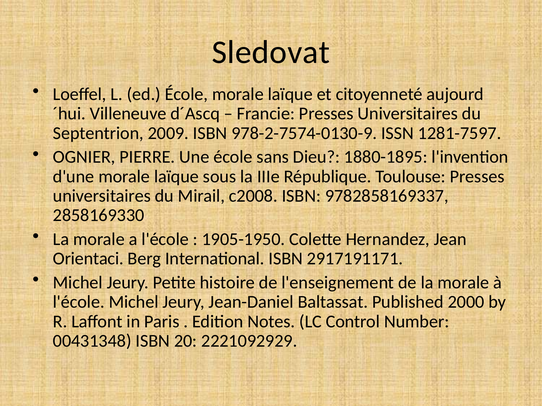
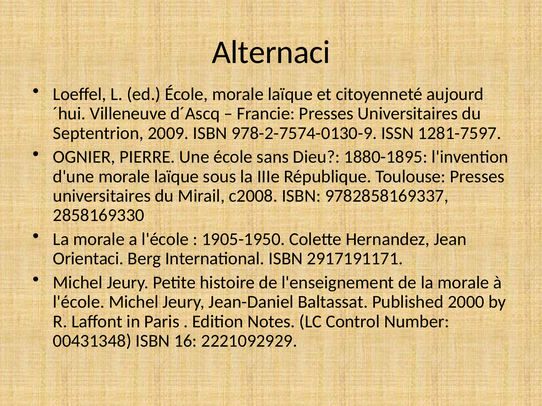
Sledovat: Sledovat -> Alternaci
20: 20 -> 16
